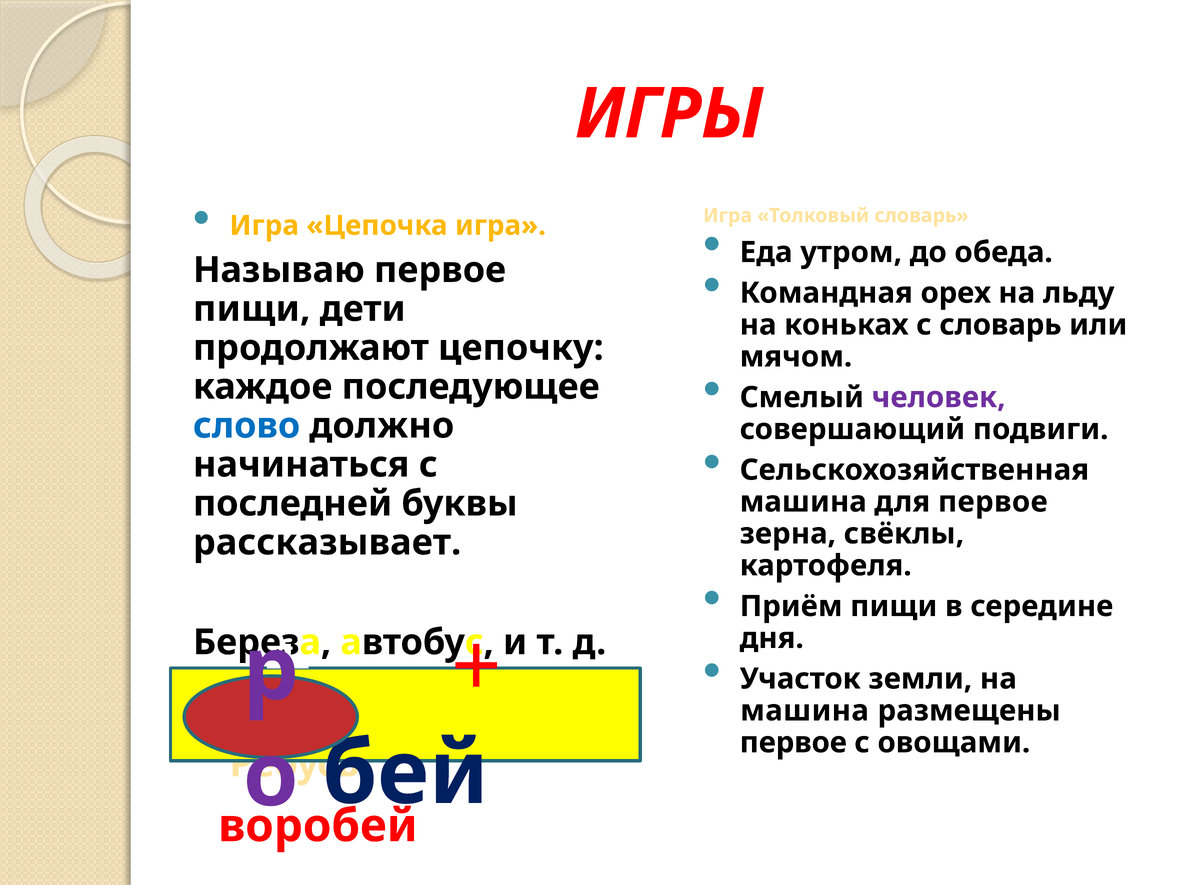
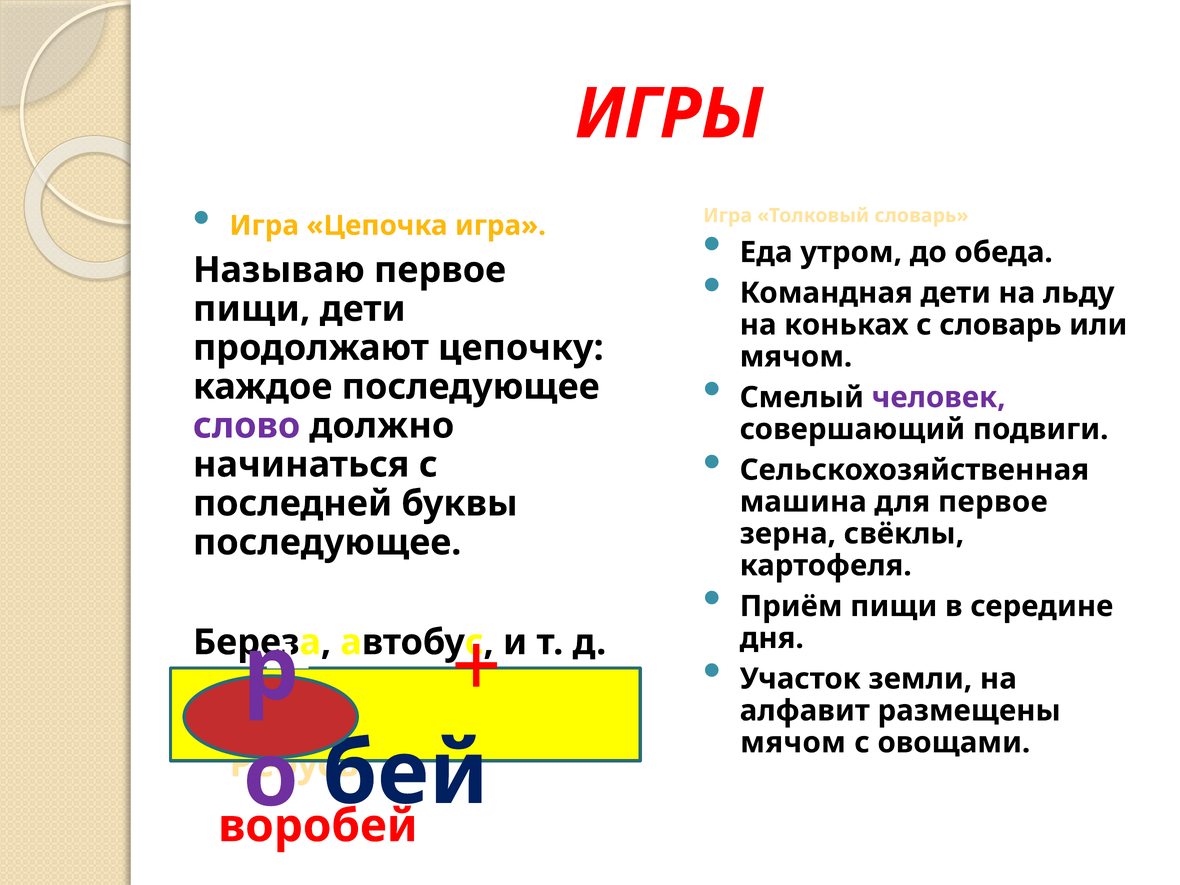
Командная орех: орех -> дети
слово colour: blue -> purple
рассказывает at (327, 543): рассказывает -> последующее
машина at (805, 711): машина -> алфавит
первое at (793, 743): первое -> мячом
